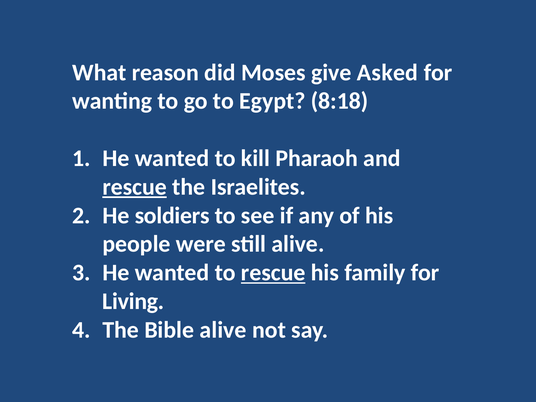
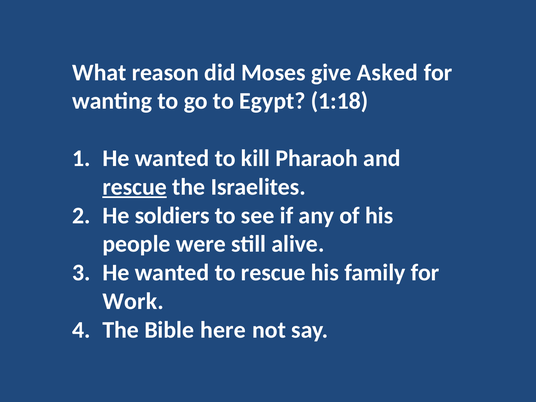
8:18: 8:18 -> 1:18
rescue at (273, 273) underline: present -> none
Living: Living -> Work
Bible alive: alive -> here
